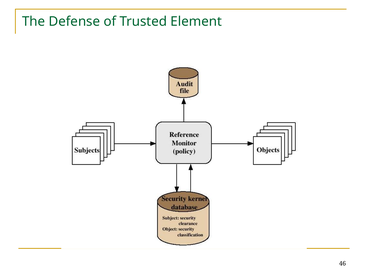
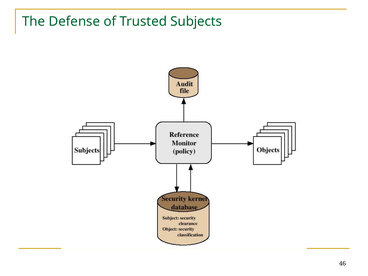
Element: Element -> Subjects
